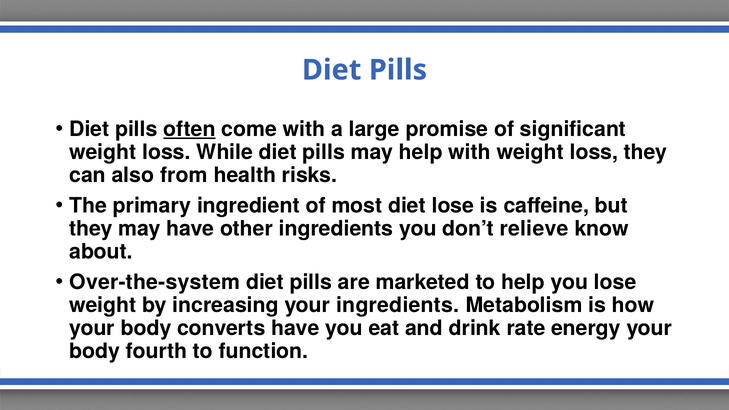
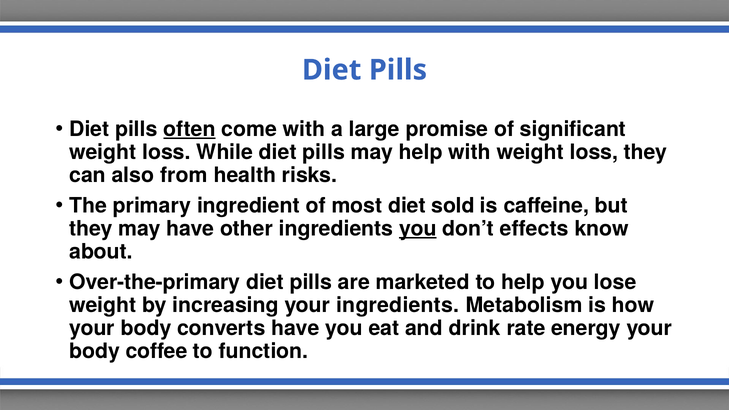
diet lose: lose -> sold
you at (418, 229) underline: none -> present
relieve: relieve -> effects
Over-the-system: Over-the-system -> Over-the-primary
fourth: fourth -> coffee
